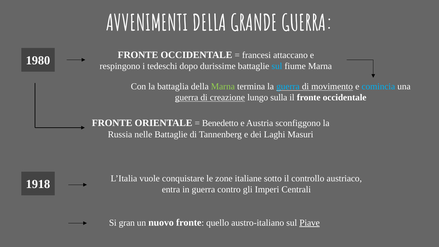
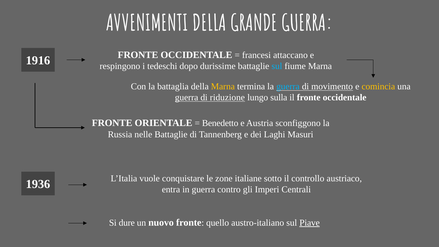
1980: 1980 -> 1916
Marna at (223, 86) colour: light green -> yellow
comincia colour: light blue -> yellow
creazione: creazione -> riduzione
1918: 1918 -> 1936
gran: gran -> dure
